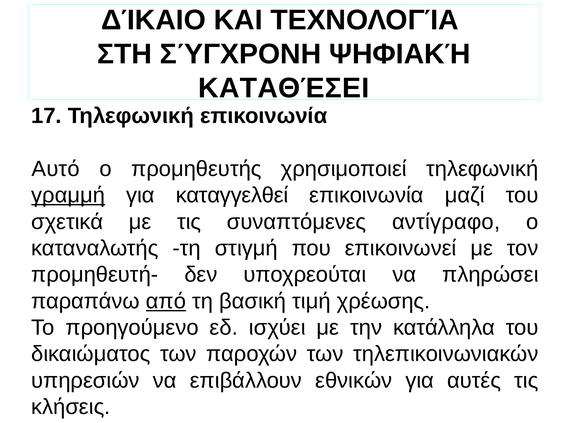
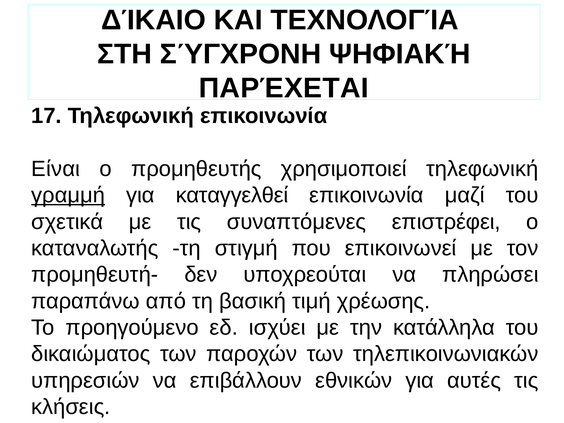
ΚΑΤΑΘΈΣΕΙ: ΚΑΤΑΘΈΣΕΙ -> ΠΑΡΈΧΕΤΑΙ
Αυτό: Αυτό -> Είναι
αντίγραφο: αντίγραφο -> επιστρέφει
από underline: present -> none
